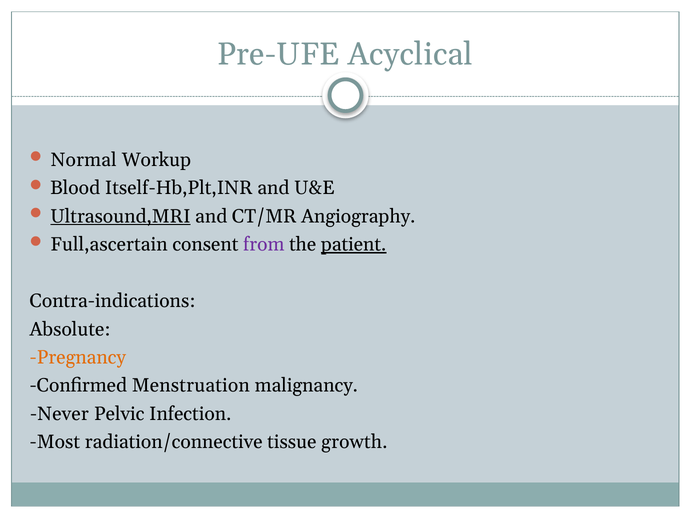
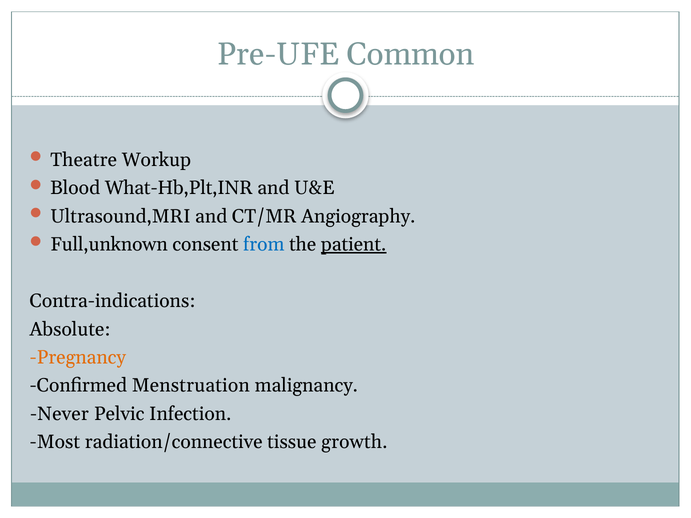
Acyclical: Acyclical -> Common
Normal: Normal -> Theatre
Itself-Hb,Plt,INR: Itself-Hb,Plt,INR -> What-Hb,Plt,INR
Ultrasound,MRI underline: present -> none
Full,ascertain: Full,ascertain -> Full,unknown
from colour: purple -> blue
